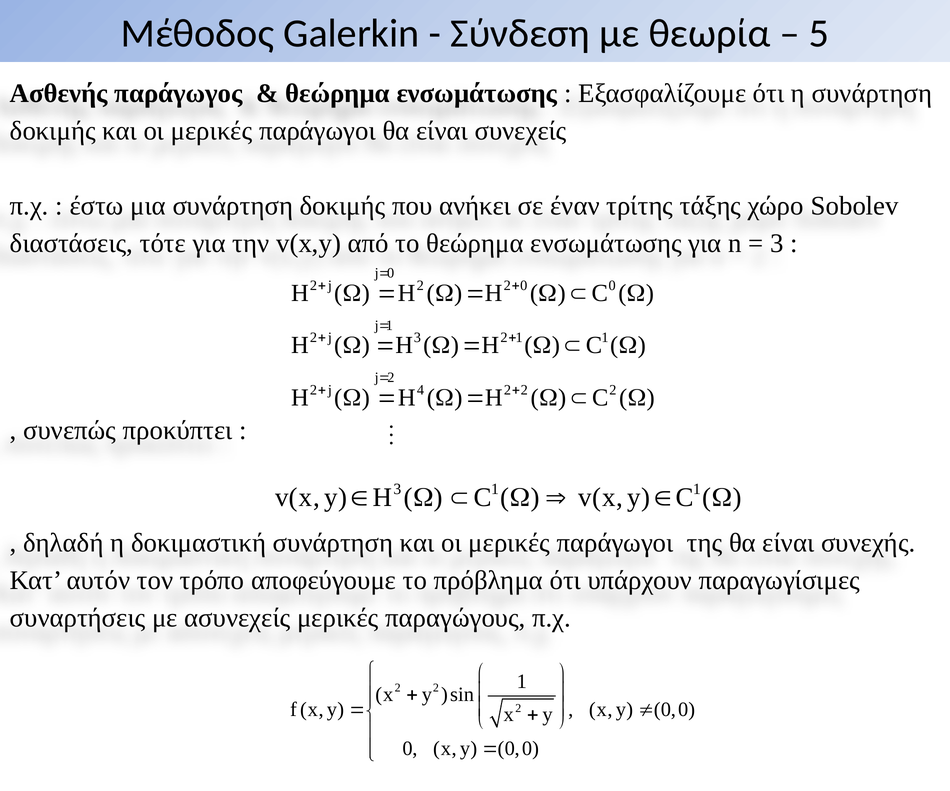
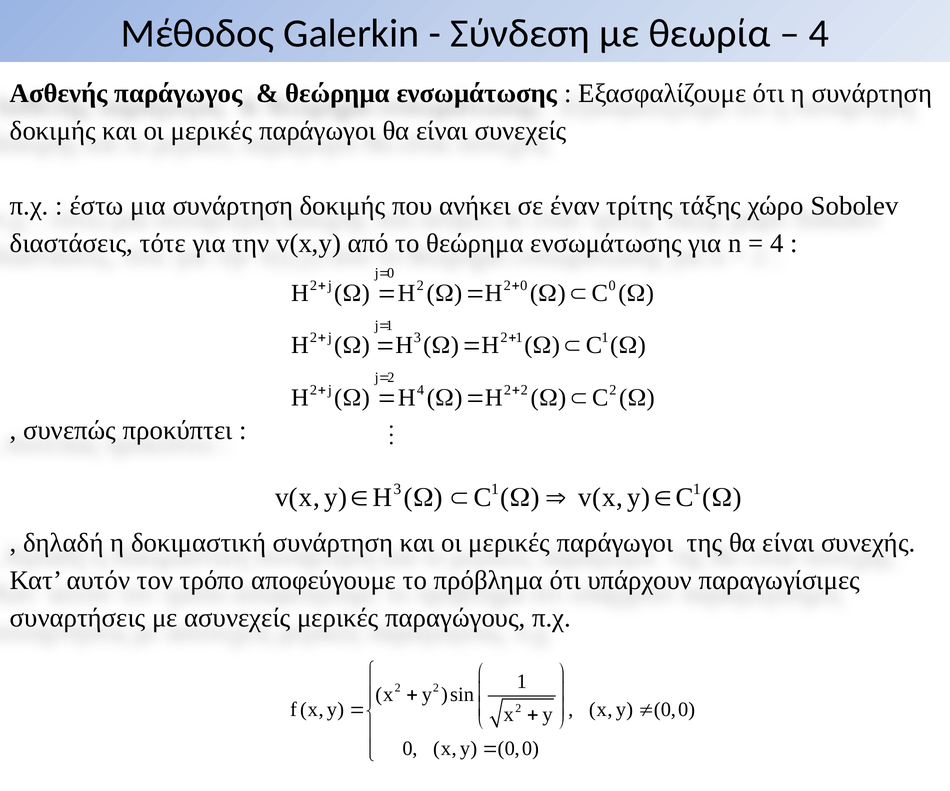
5 at (819, 34): 5 -> 4
3 at (777, 243): 3 -> 4
